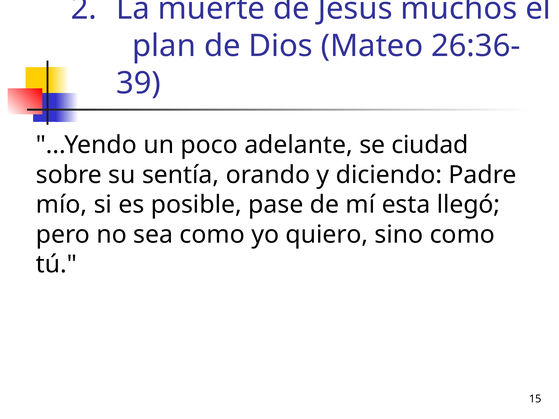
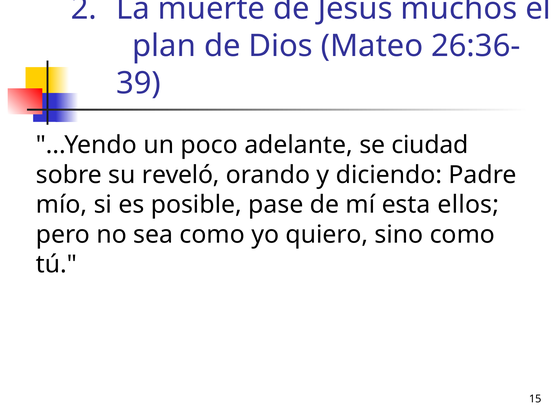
sentía: sentía -> reveló
llegó: llegó -> ellos
